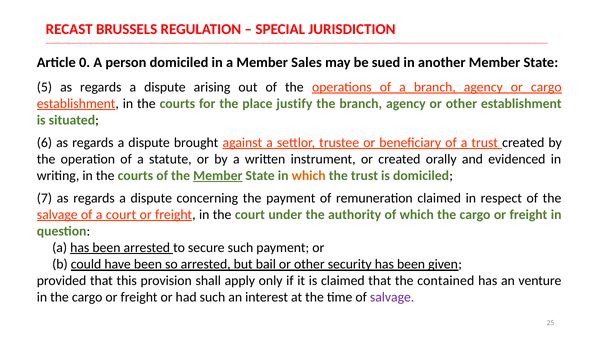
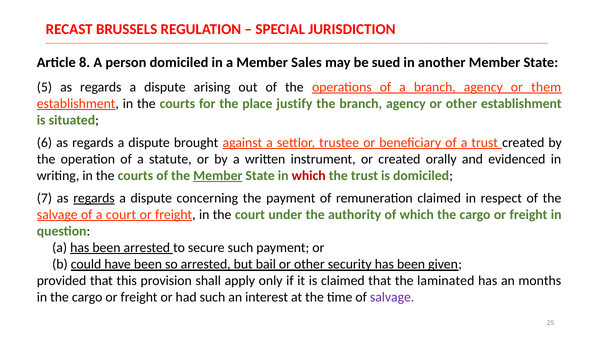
0: 0 -> 8
or cargo: cargo -> them
which at (309, 175) colour: orange -> red
regards at (94, 198) underline: none -> present
contained: contained -> laminated
venture: venture -> months
